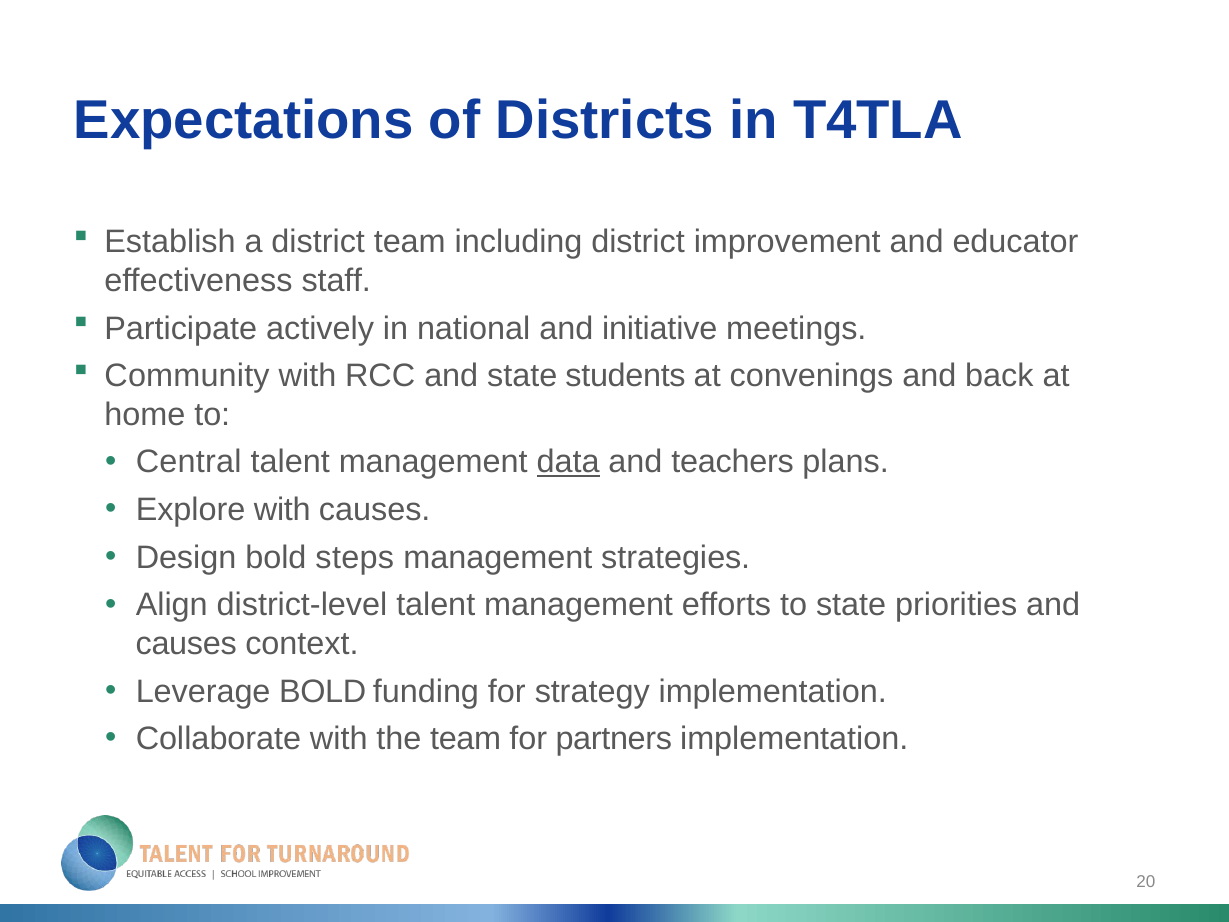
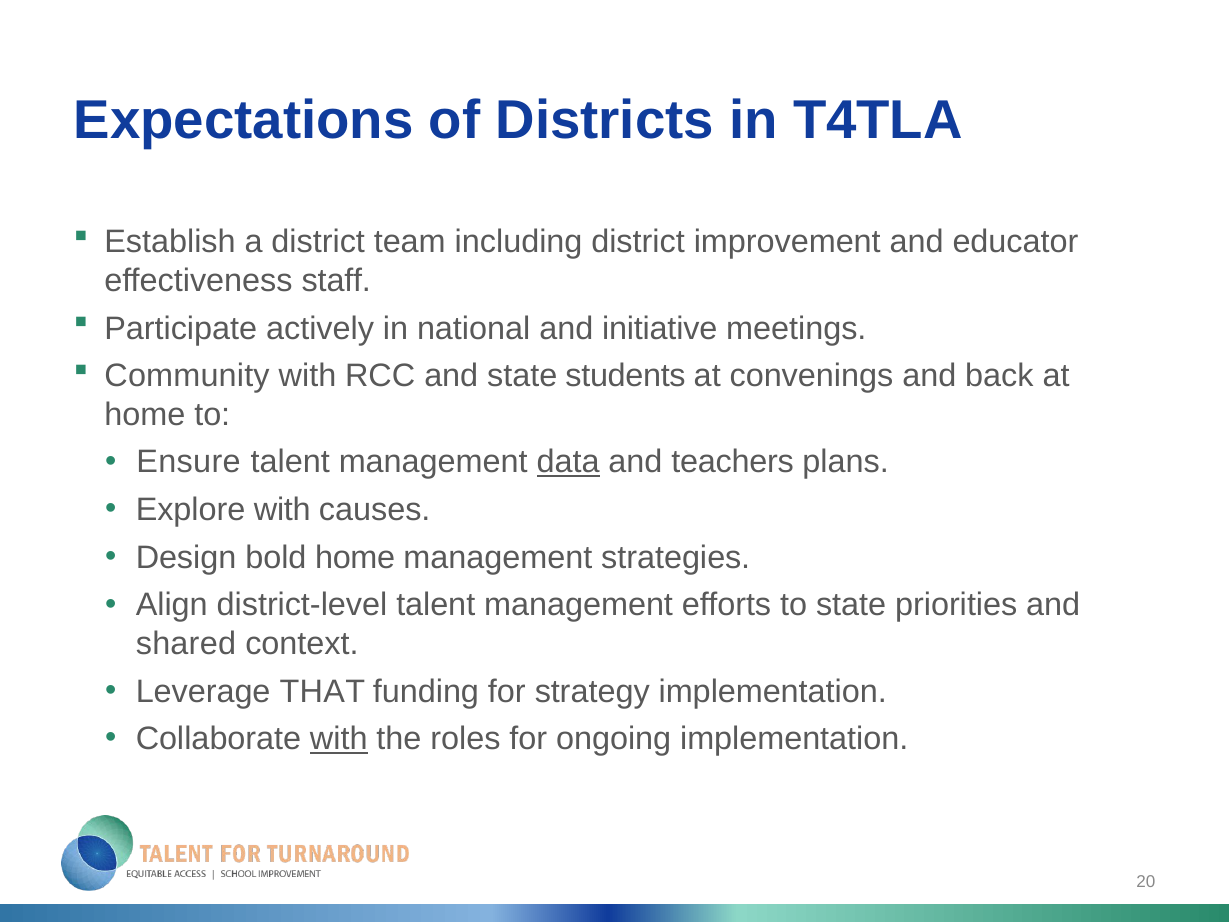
Central: Central -> Ensure
bold steps: steps -> home
causes at (186, 644): causes -> shared
Leverage BOLD: BOLD -> THAT
with at (339, 739) underline: none -> present
the team: team -> roles
partners: partners -> ongoing
